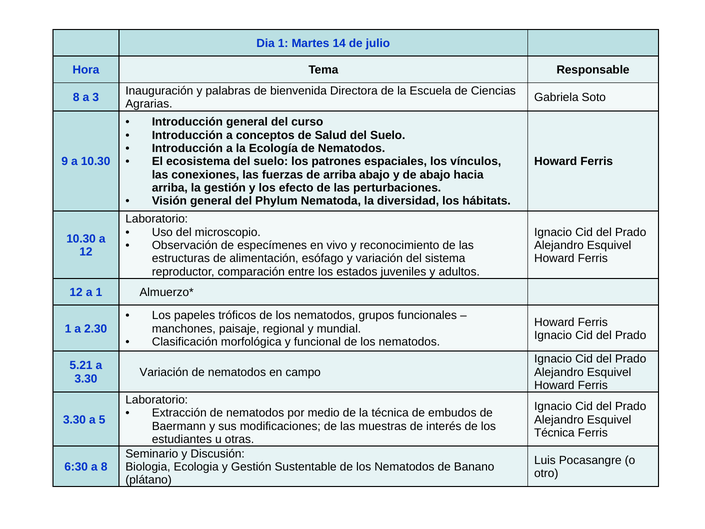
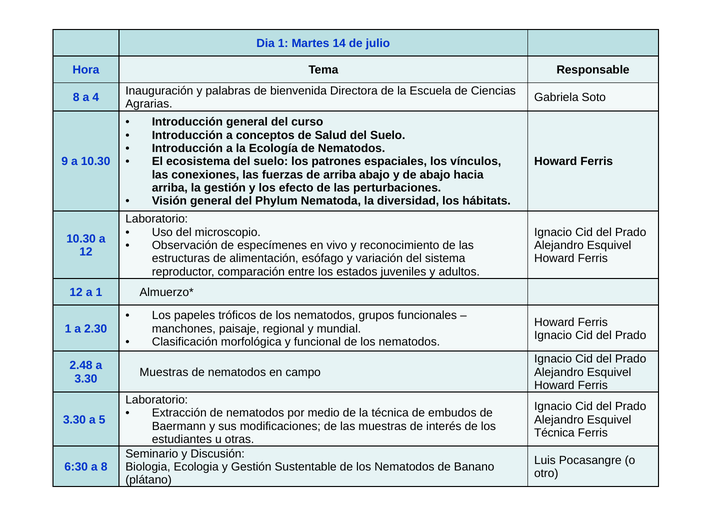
3: 3 -> 4
5.21: 5.21 -> 2.48
Variación at (164, 372): Variación -> Muestras
